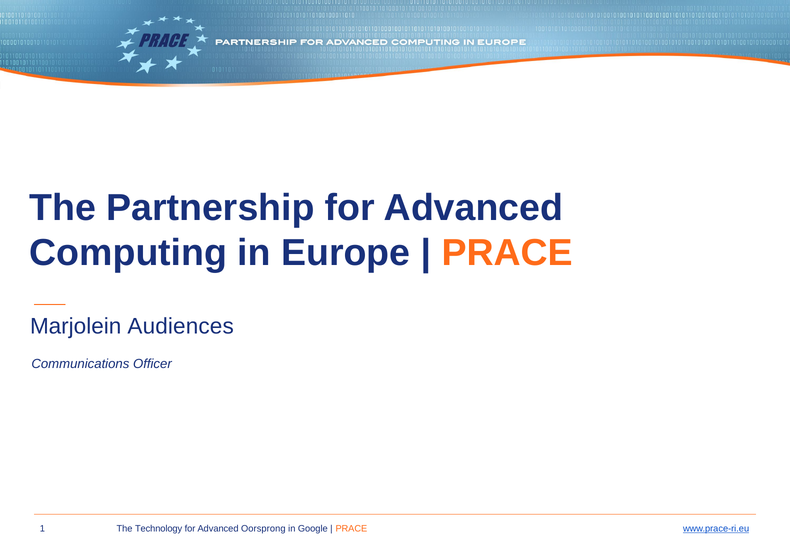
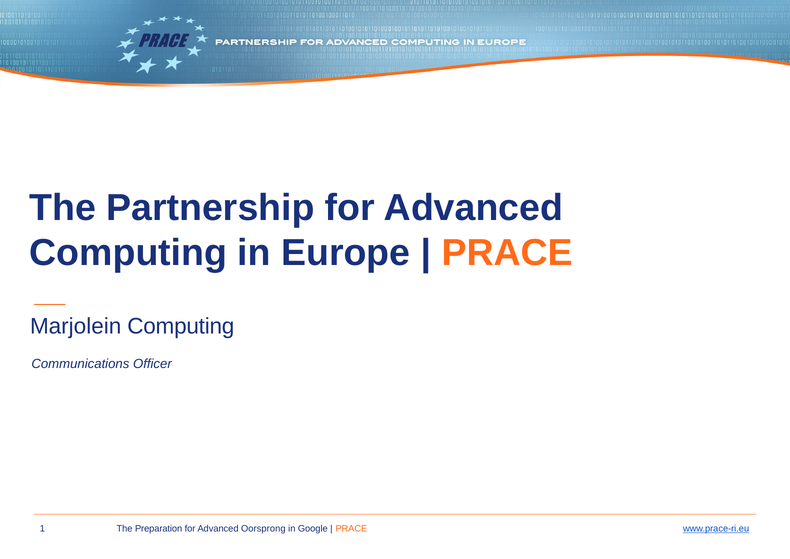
Marjolein Audiences: Audiences -> Computing
Technology: Technology -> Preparation
